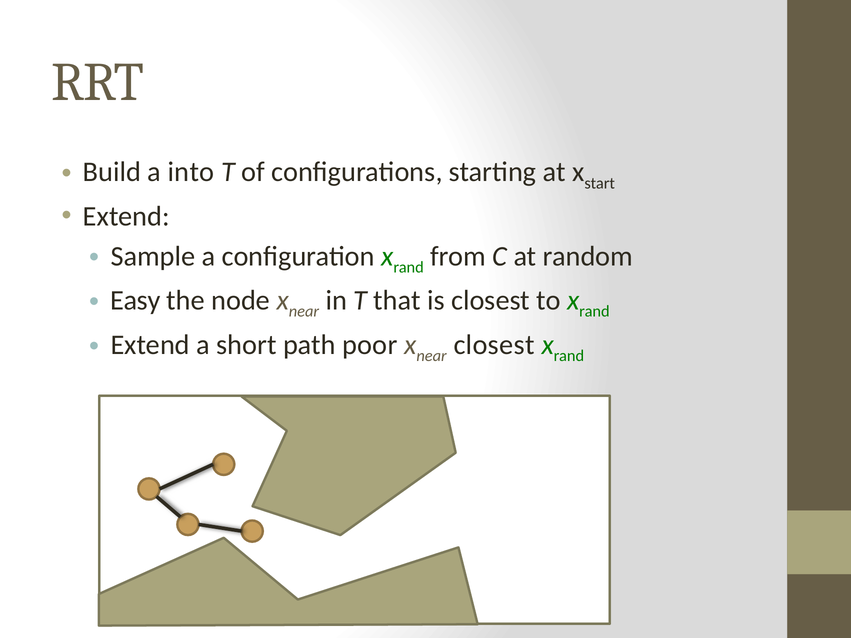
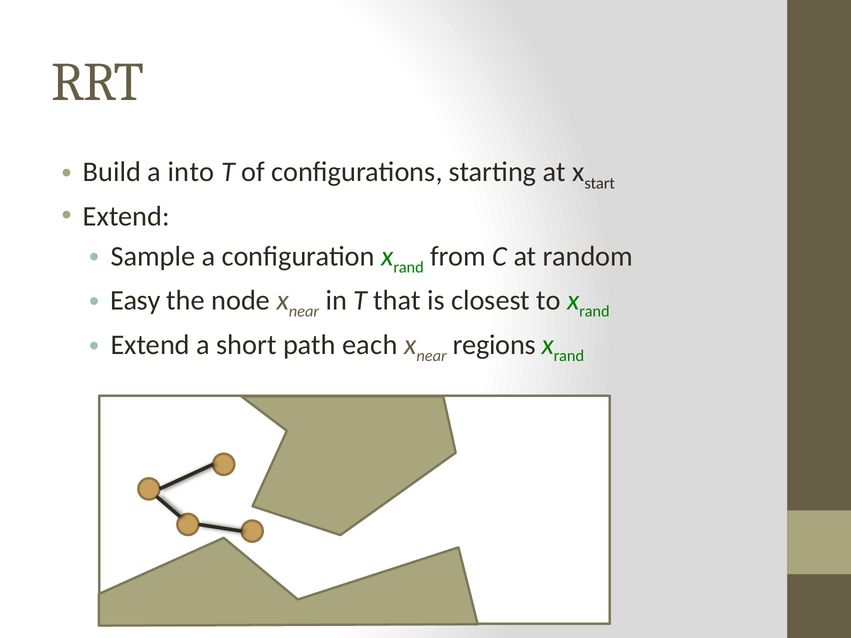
poor: poor -> each
closest at (494, 345): closest -> regions
